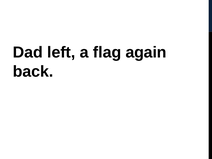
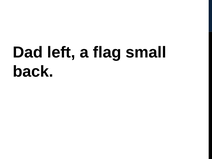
again: again -> small
